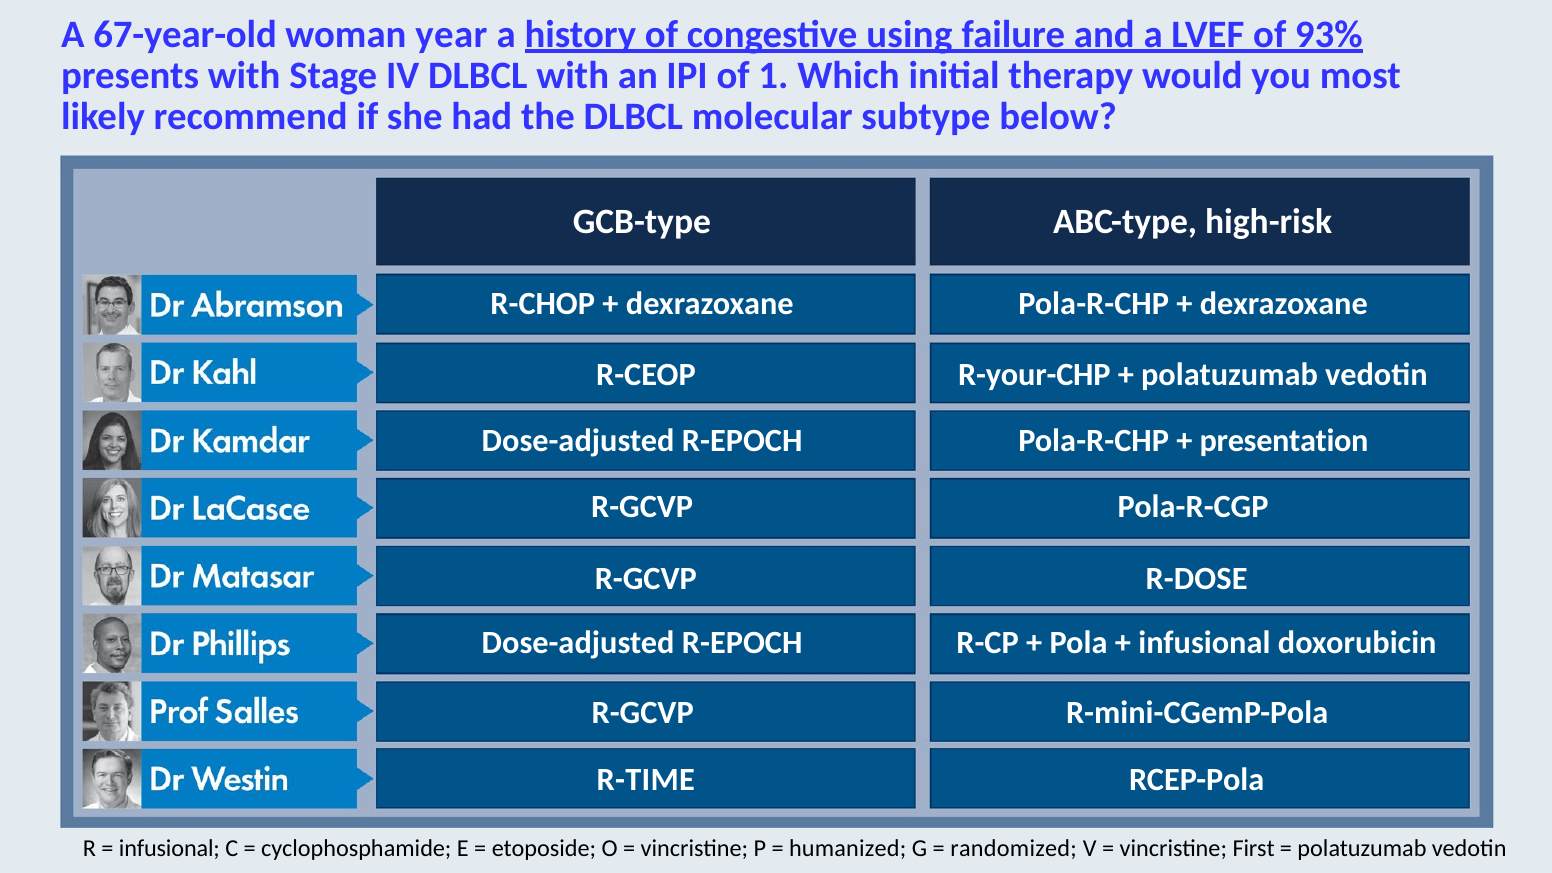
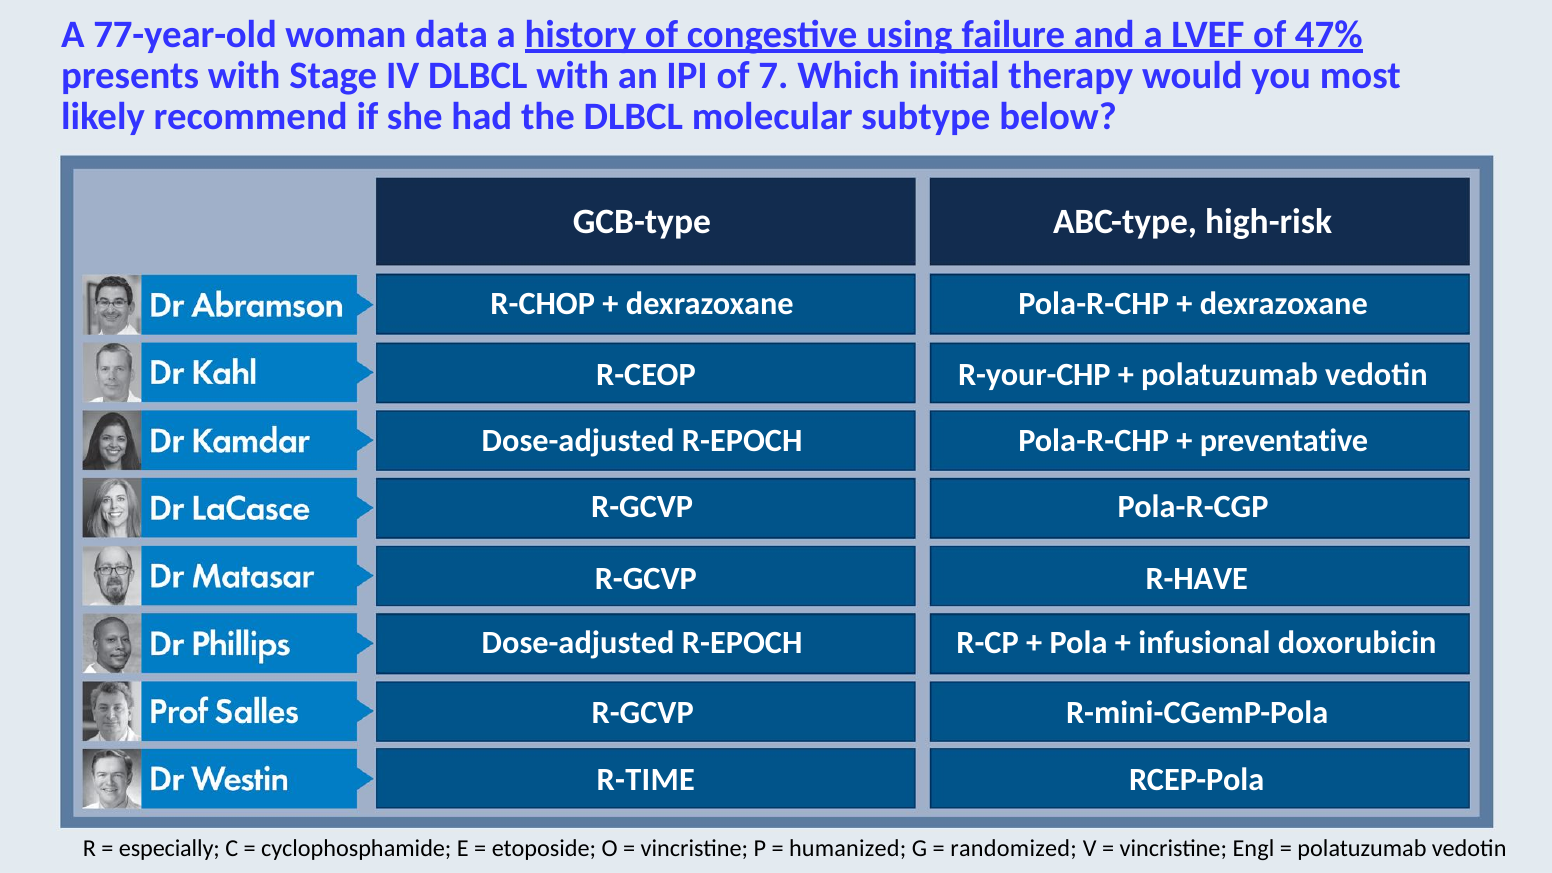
67-year-old: 67-year-old -> 77-year-old
year: year -> data
93%: 93% -> 47%
1: 1 -> 7
presentation: presentation -> preventative
R-DOSE: R-DOSE -> R-HAVE
infusional at (169, 848): infusional -> especially
First: First -> Engl
